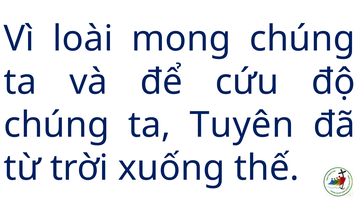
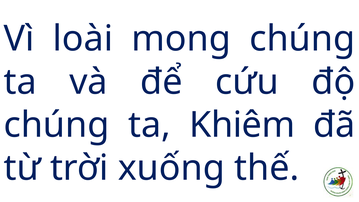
Tuyên: Tuyên -> Khiêm
